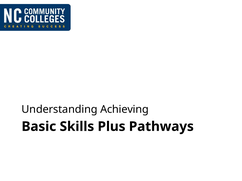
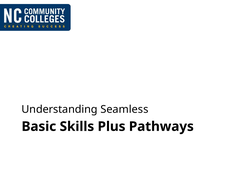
Achieving: Achieving -> Seamless
